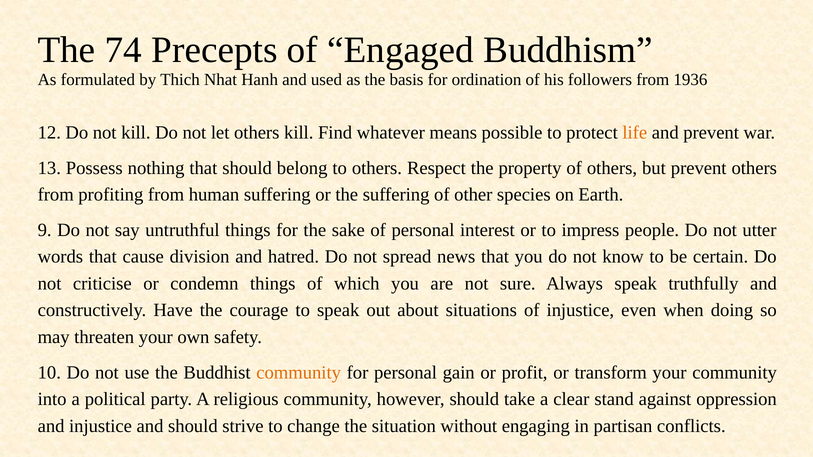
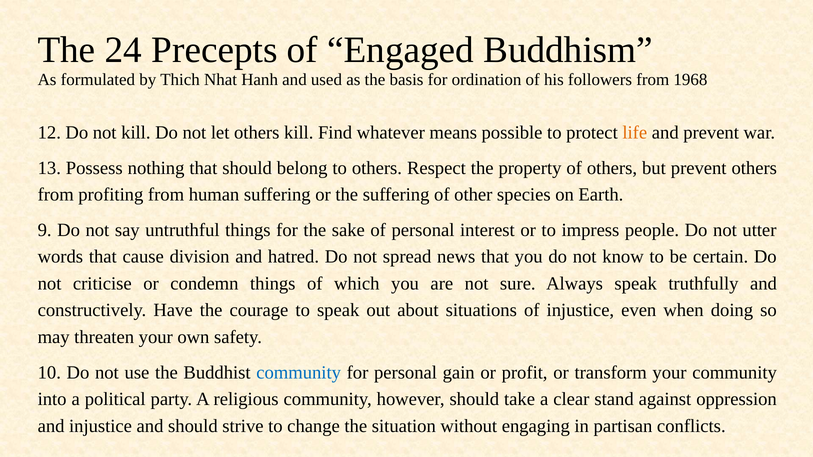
74: 74 -> 24
1936: 1936 -> 1968
community at (299, 373) colour: orange -> blue
